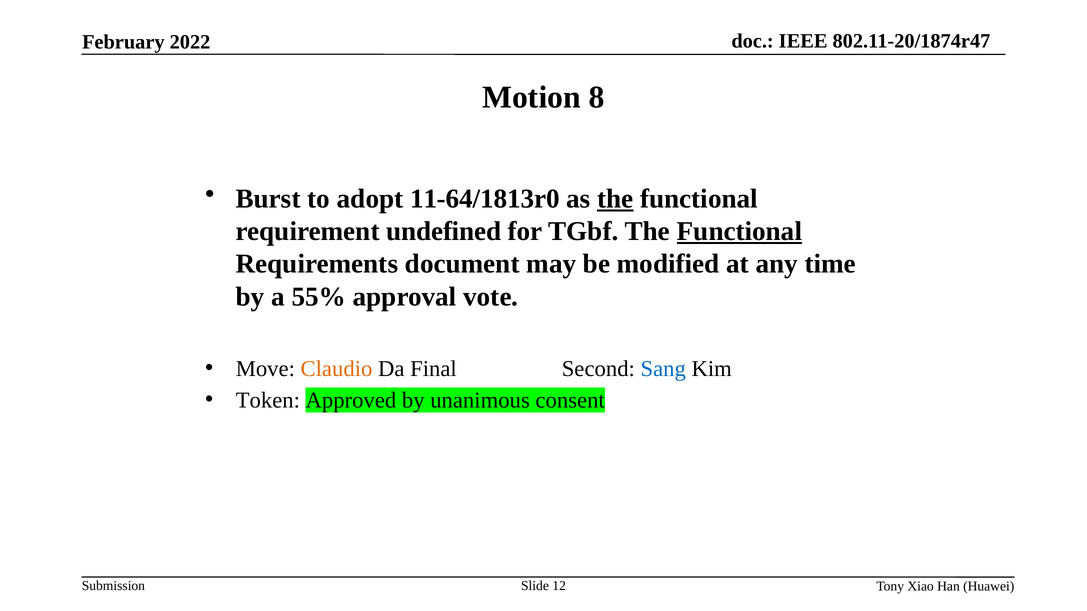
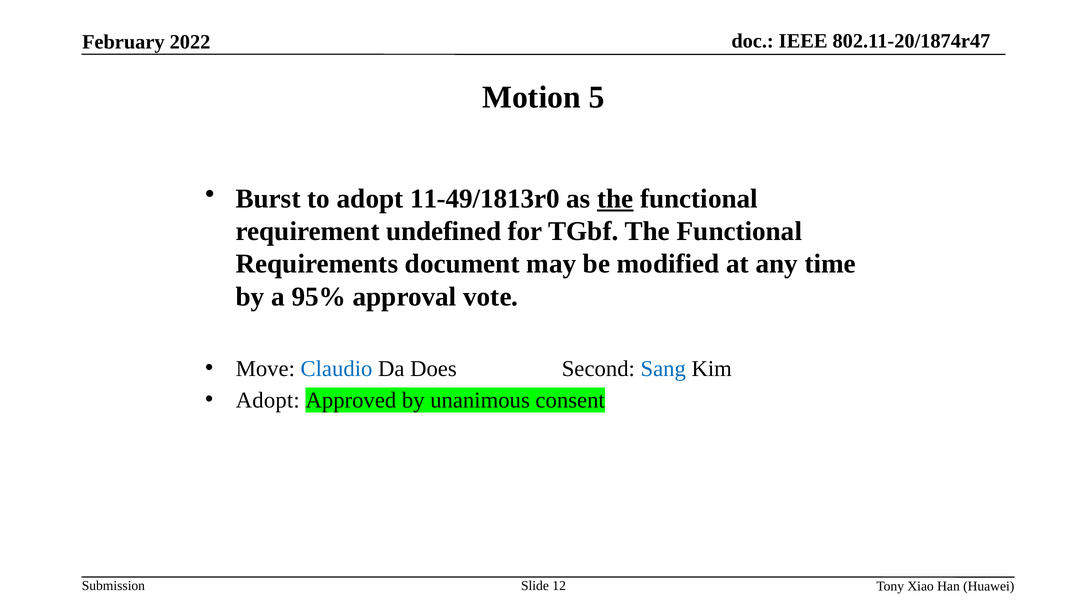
8: 8 -> 5
11-64/1813r0: 11-64/1813r0 -> 11-49/1813r0
Functional at (739, 232) underline: present -> none
55%: 55% -> 95%
Claudio colour: orange -> blue
Final: Final -> Does
Token at (268, 401): Token -> Adopt
